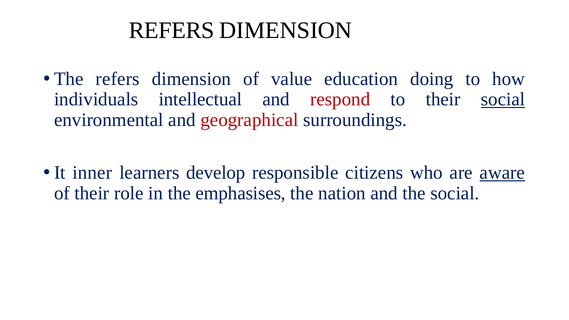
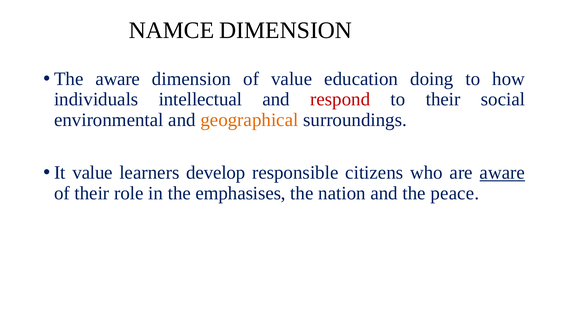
REFERS at (172, 30): REFERS -> NAMCE
The refers: refers -> aware
social at (503, 99) underline: present -> none
geographical colour: red -> orange
It inner: inner -> value
the social: social -> peace
